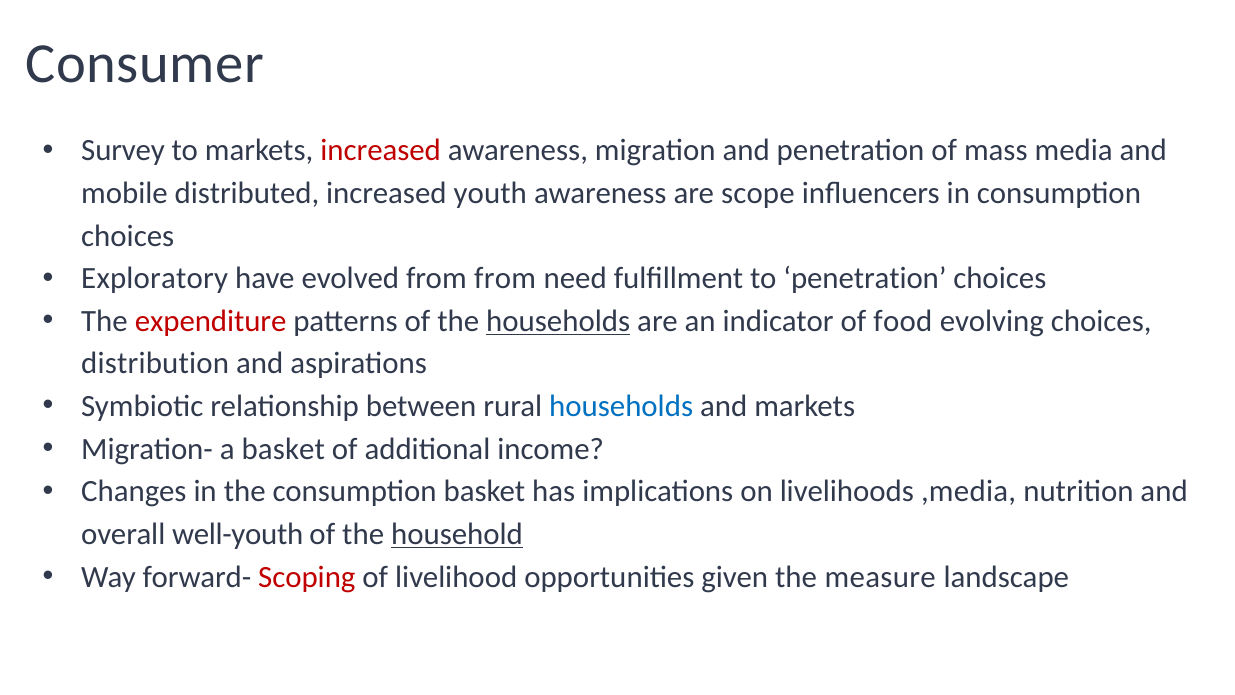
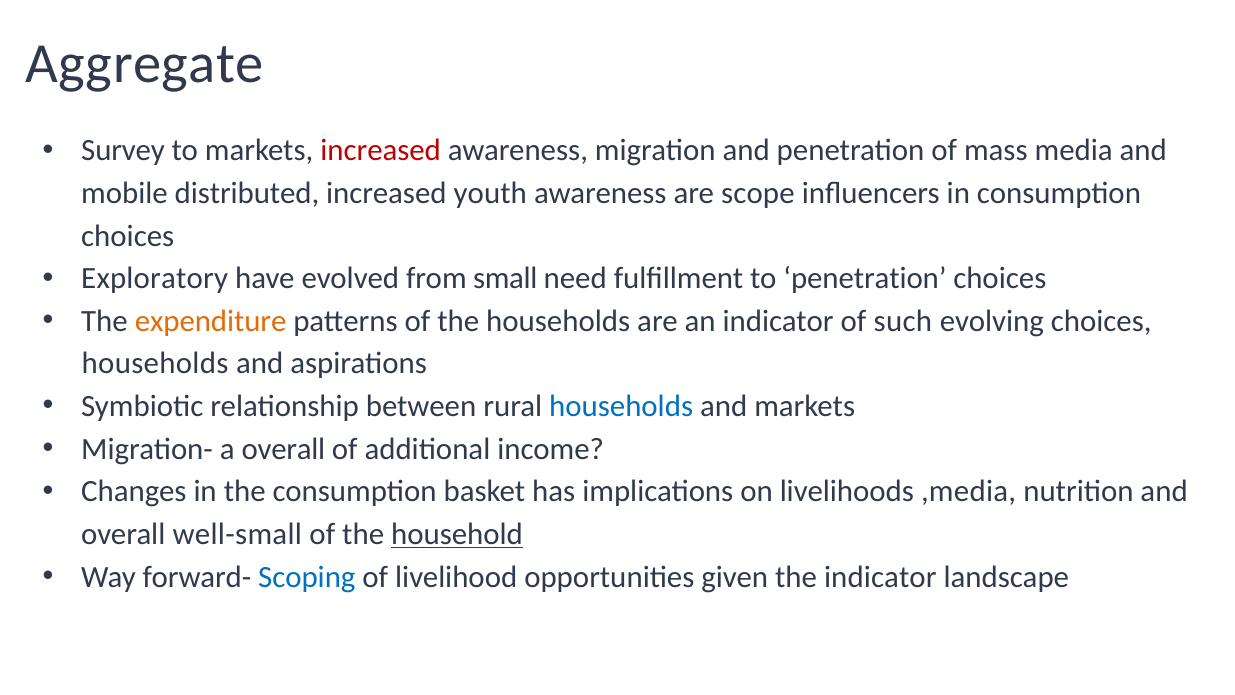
Consumer: Consumer -> Aggregate
from from: from -> small
expenditure colour: red -> orange
households at (558, 321) underline: present -> none
food: food -> such
distribution at (155, 364): distribution -> households
a basket: basket -> overall
well-youth: well-youth -> well-small
Scoping colour: red -> blue
the measure: measure -> indicator
